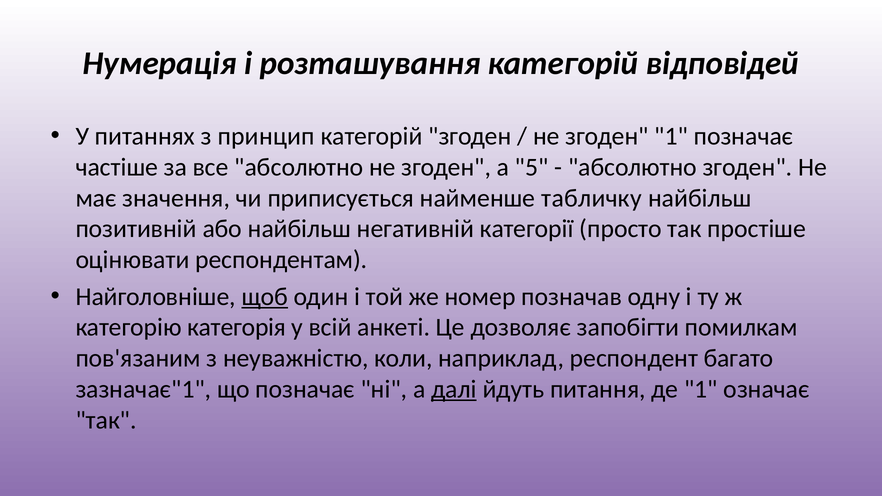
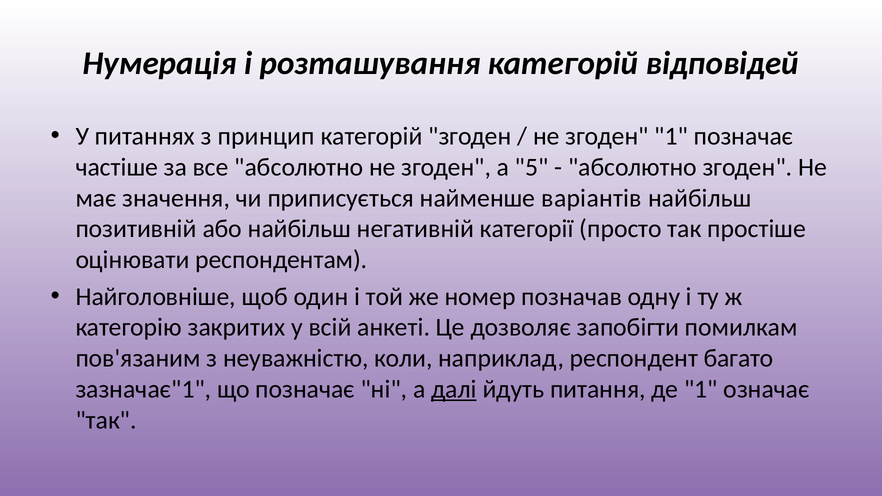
табличку: табличку -> варіантів
щоб underline: present -> none
категорія: категорія -> закритих
